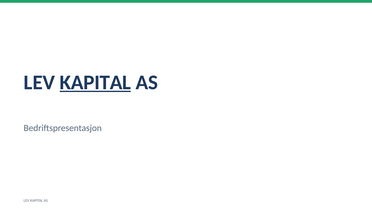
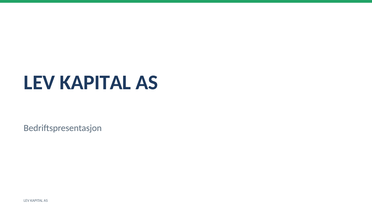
KAPITAL at (95, 83) underline: present -> none
